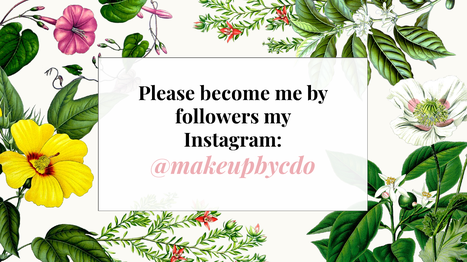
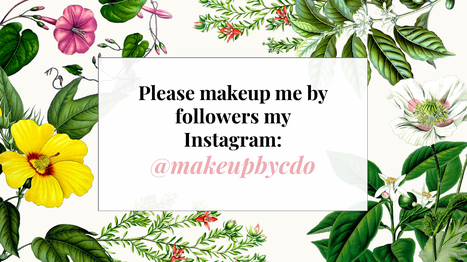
become: become -> makeup
